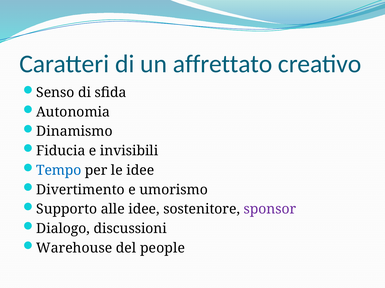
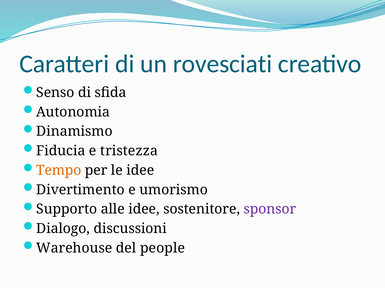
affrettato: affrettato -> rovesciati
invisibili: invisibili -> tristezza
Tempo colour: blue -> orange
